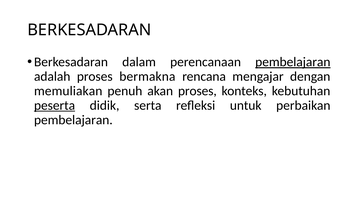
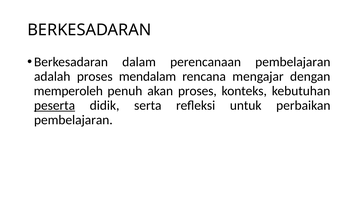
pembelajaran at (293, 62) underline: present -> none
bermakna: bermakna -> mendalam
memuliakan: memuliakan -> memperoleh
